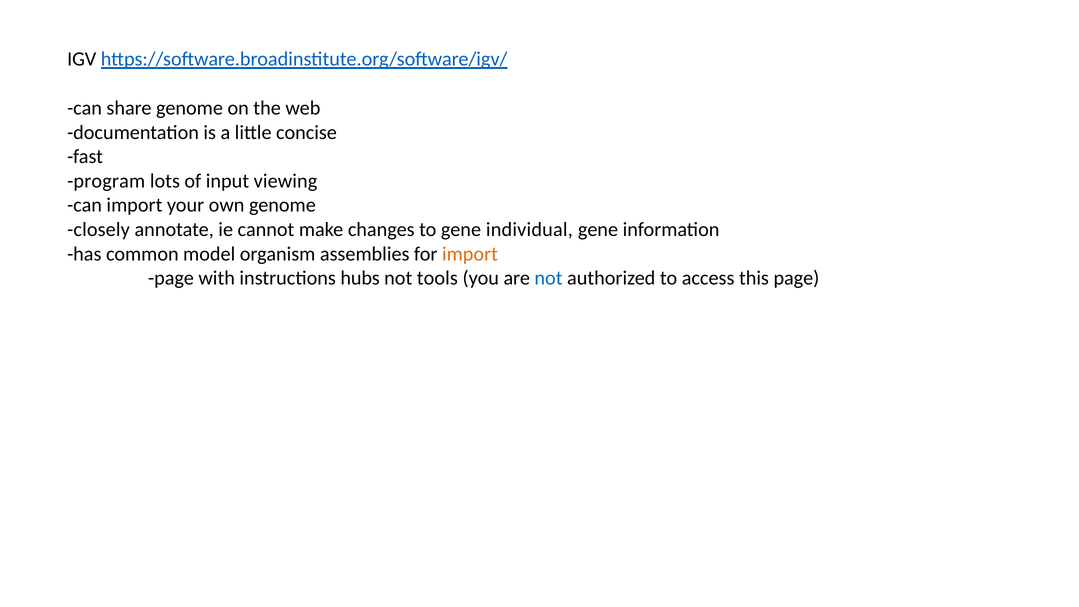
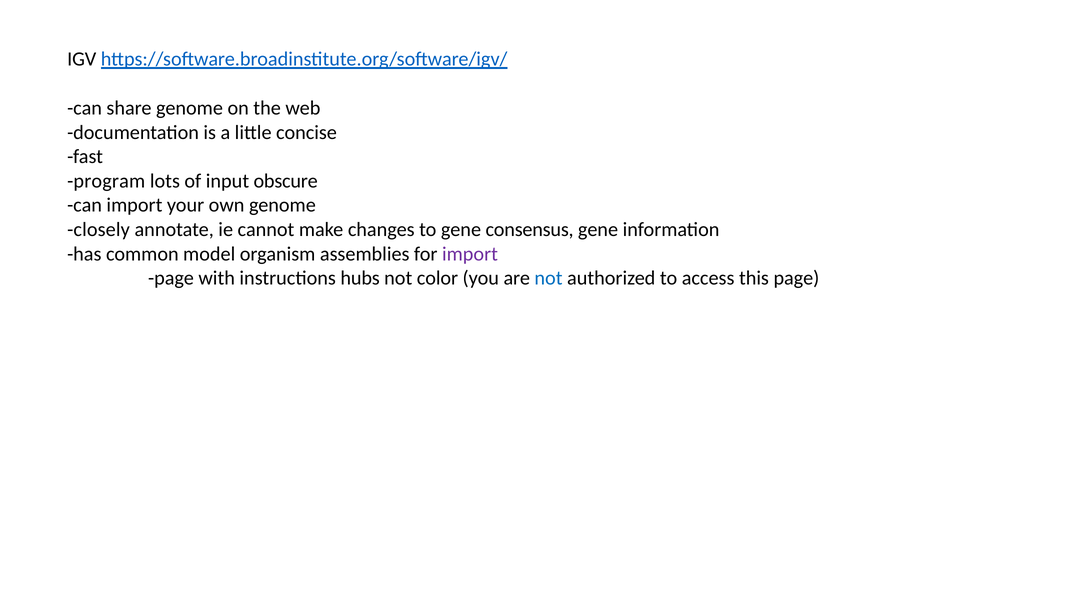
viewing: viewing -> obscure
individual: individual -> consensus
import at (470, 254) colour: orange -> purple
tools: tools -> color
